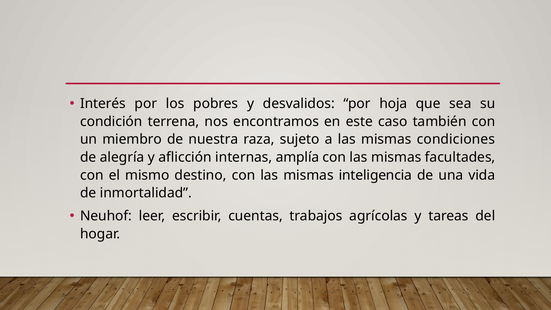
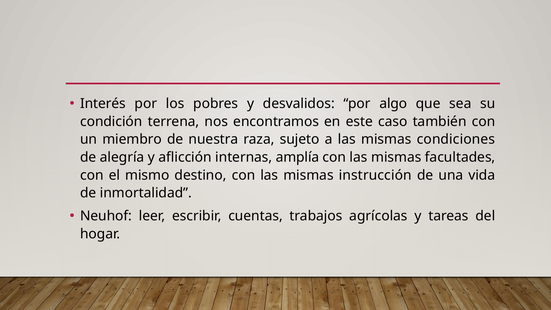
hoja: hoja -> algo
inteligencia: inteligencia -> instrucción
